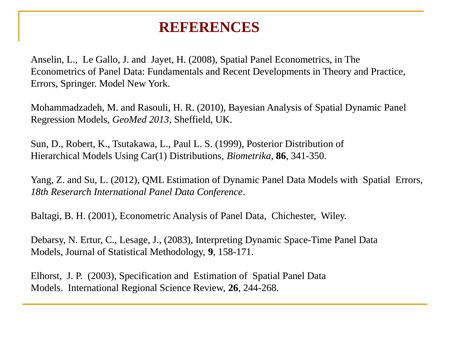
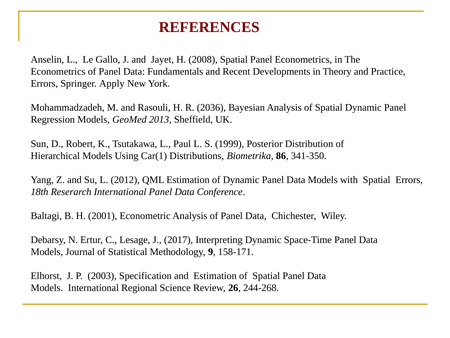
Model: Model -> Apply
2010: 2010 -> 2036
2083: 2083 -> 2017
